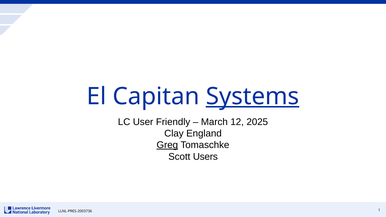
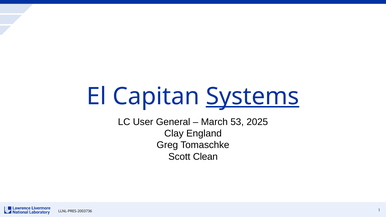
Friendly: Friendly -> General
12: 12 -> 53
Greg underline: present -> none
Users: Users -> Clean
